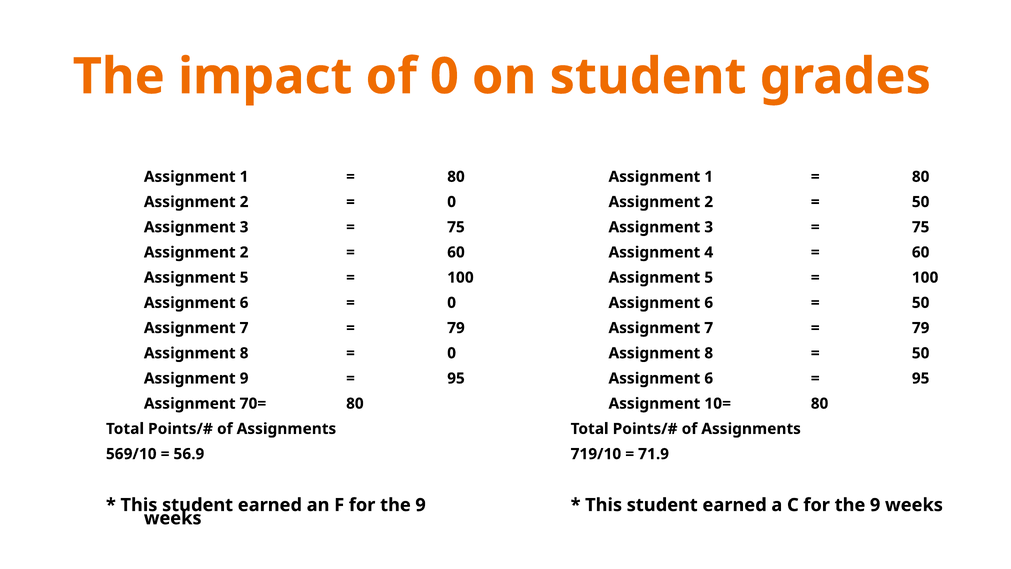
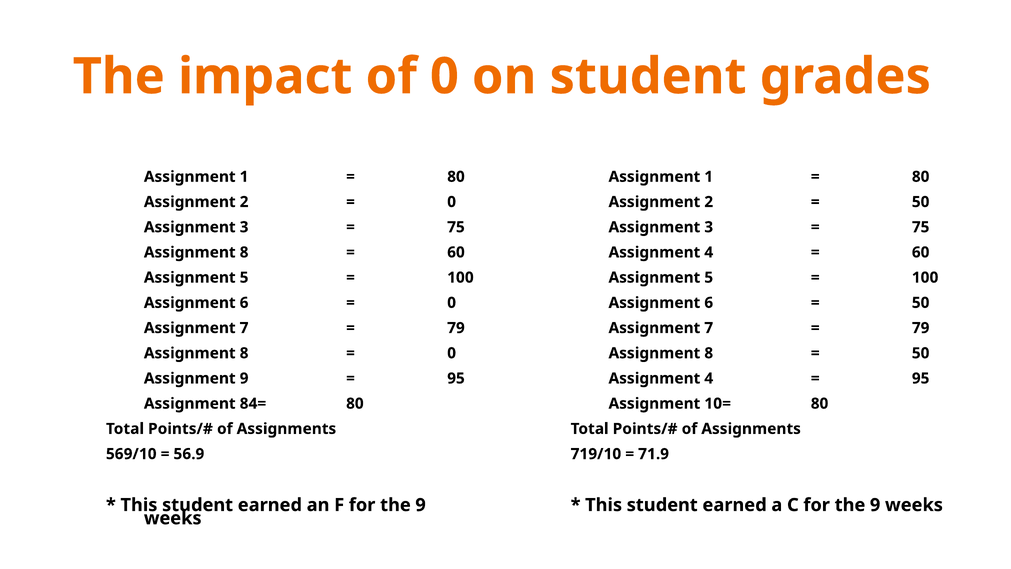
2 at (244, 252): 2 -> 8
6 at (709, 378): 6 -> 4
70=: 70= -> 84=
